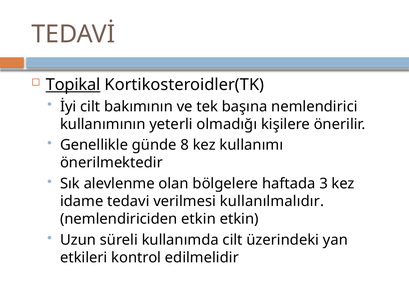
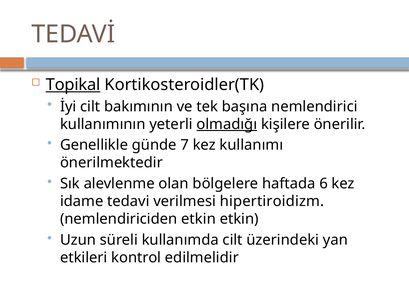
olmadığı underline: none -> present
8: 8 -> 7
3: 3 -> 6
kullanılmalıdır: kullanılmalıdır -> hipertiroidizm
